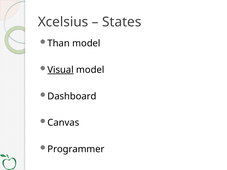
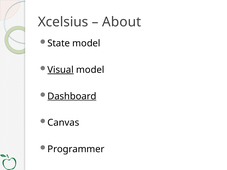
States: States -> About
Than: Than -> State
Dashboard underline: none -> present
